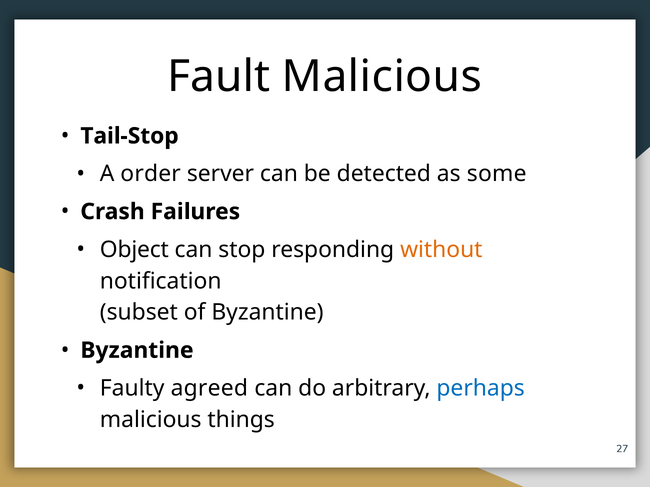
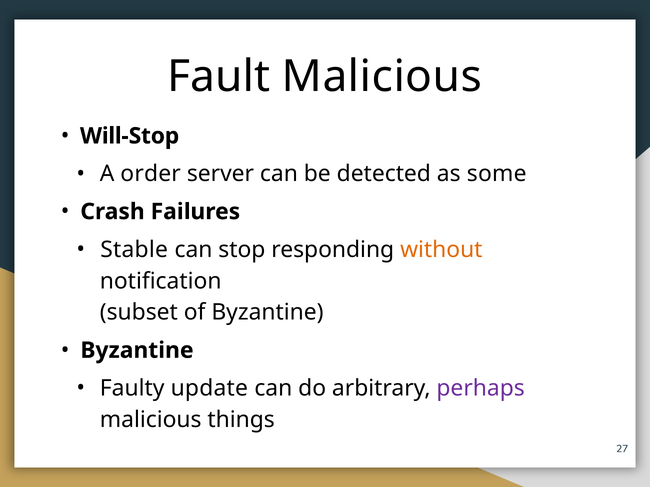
Tail-Stop: Tail-Stop -> Will-Stop
Object: Object -> Stable
agreed: agreed -> update
perhaps colour: blue -> purple
